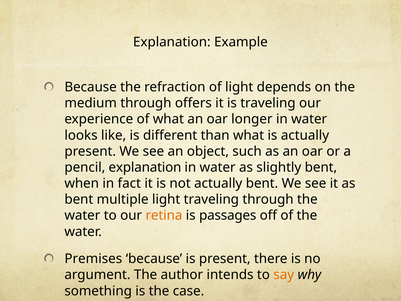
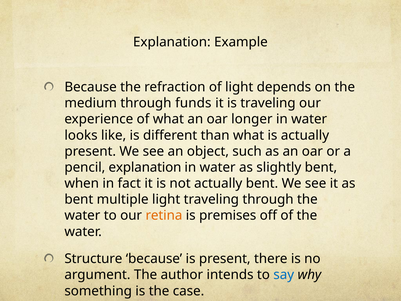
offers: offers -> funds
passages: passages -> premises
Premises: Premises -> Structure
say colour: orange -> blue
